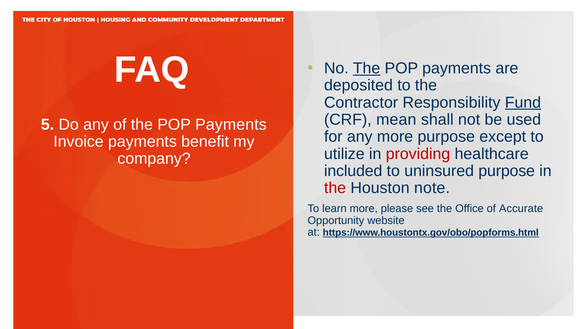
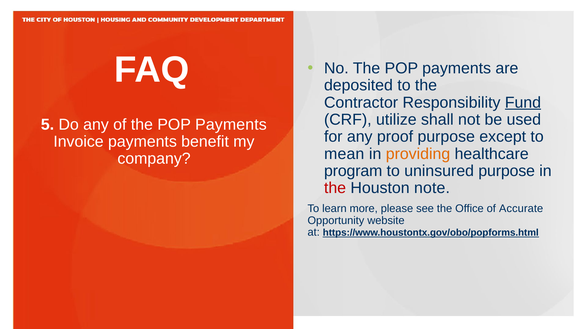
The at (367, 68) underline: present -> none
mean: mean -> utilize
any more: more -> proof
utilize: utilize -> mean
providing colour: red -> orange
included: included -> program
